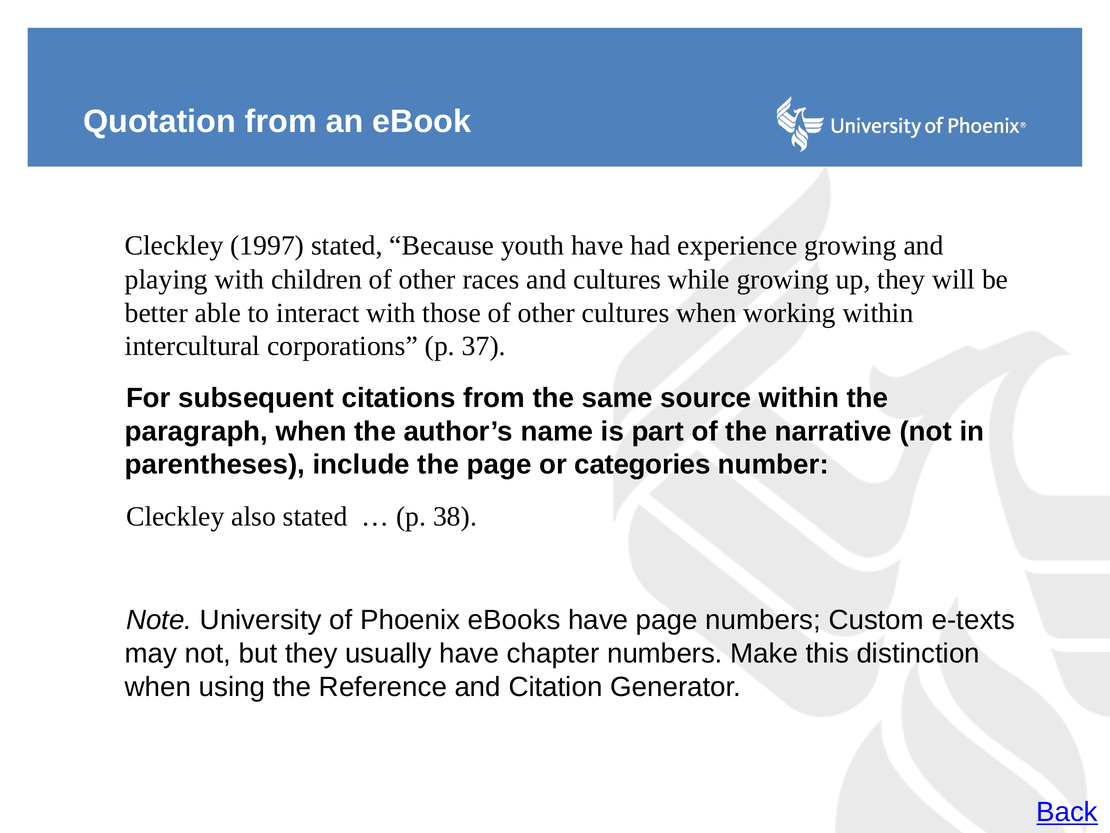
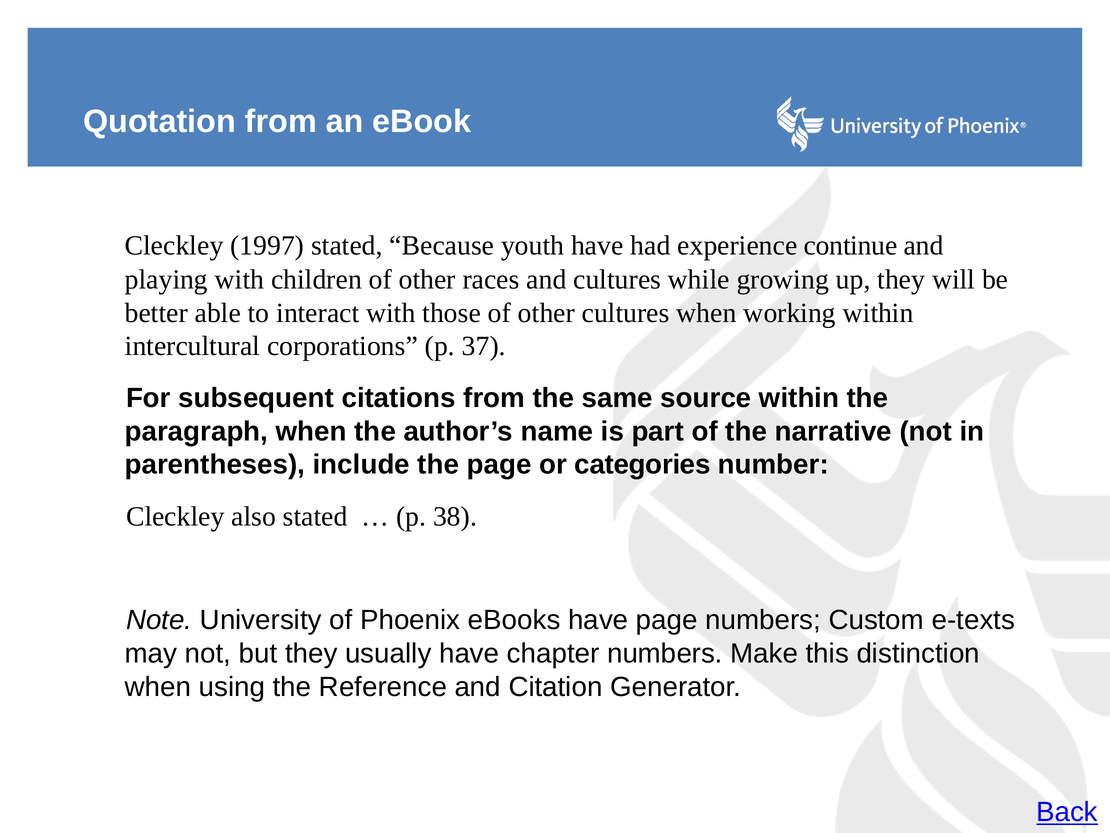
experience growing: growing -> continue
